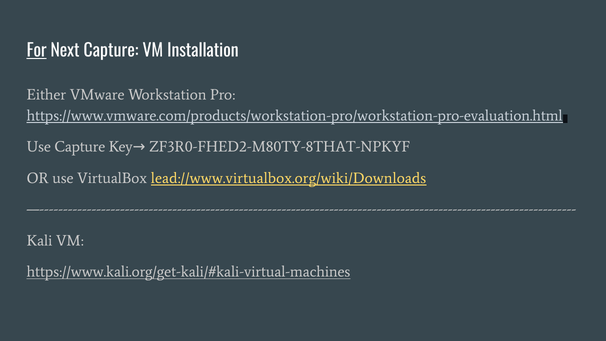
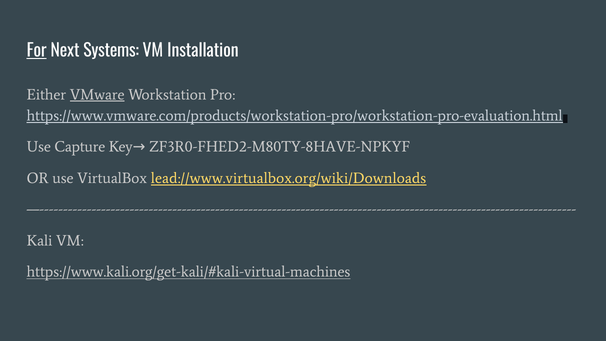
Next Capture: Capture -> Systems
VMware underline: none -> present
ZF3R0-FHED2-M80TY-8THAT-NPKYF: ZF3R0-FHED2-M80TY-8THAT-NPKYF -> ZF3R0-FHED2-M80TY-8HAVE-NPKYF
